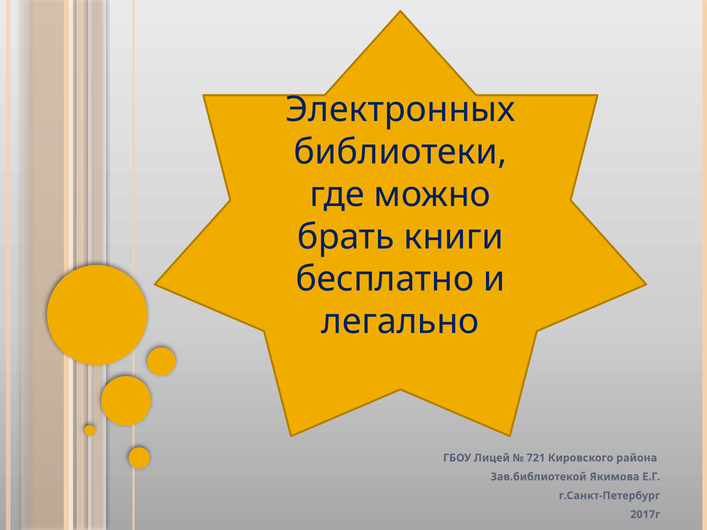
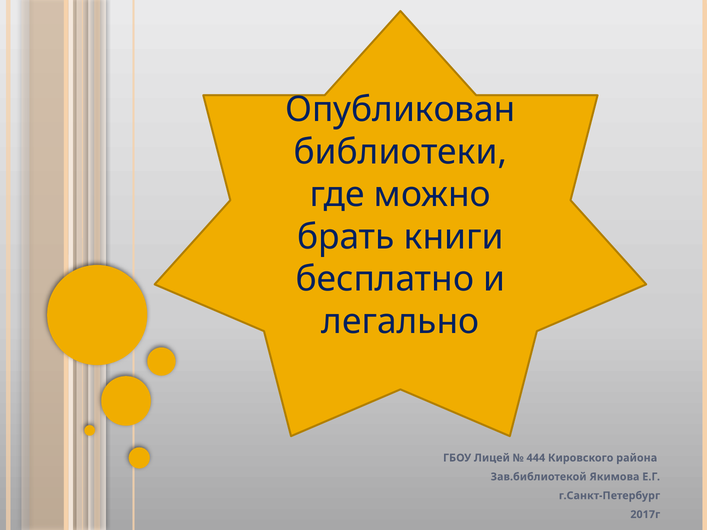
Электронных: Электронных -> Опубликован
721: 721 -> 444
